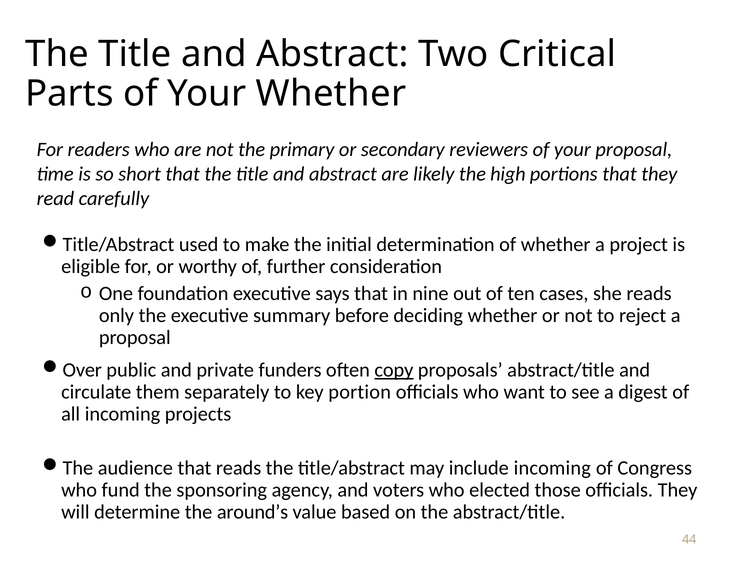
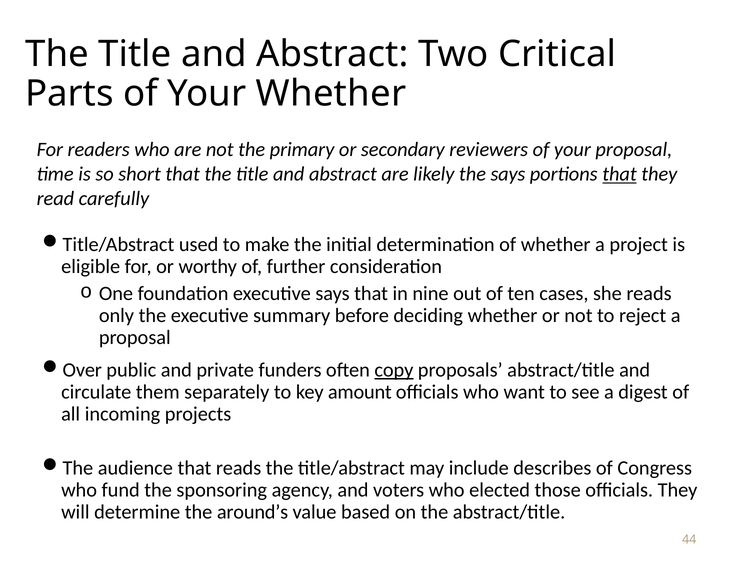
the high: high -> says
that at (620, 174) underline: none -> present
portion: portion -> amount
include incoming: incoming -> describes
